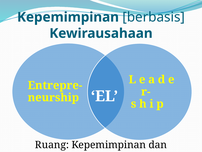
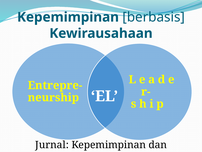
Ruang: Ruang -> Jurnal
